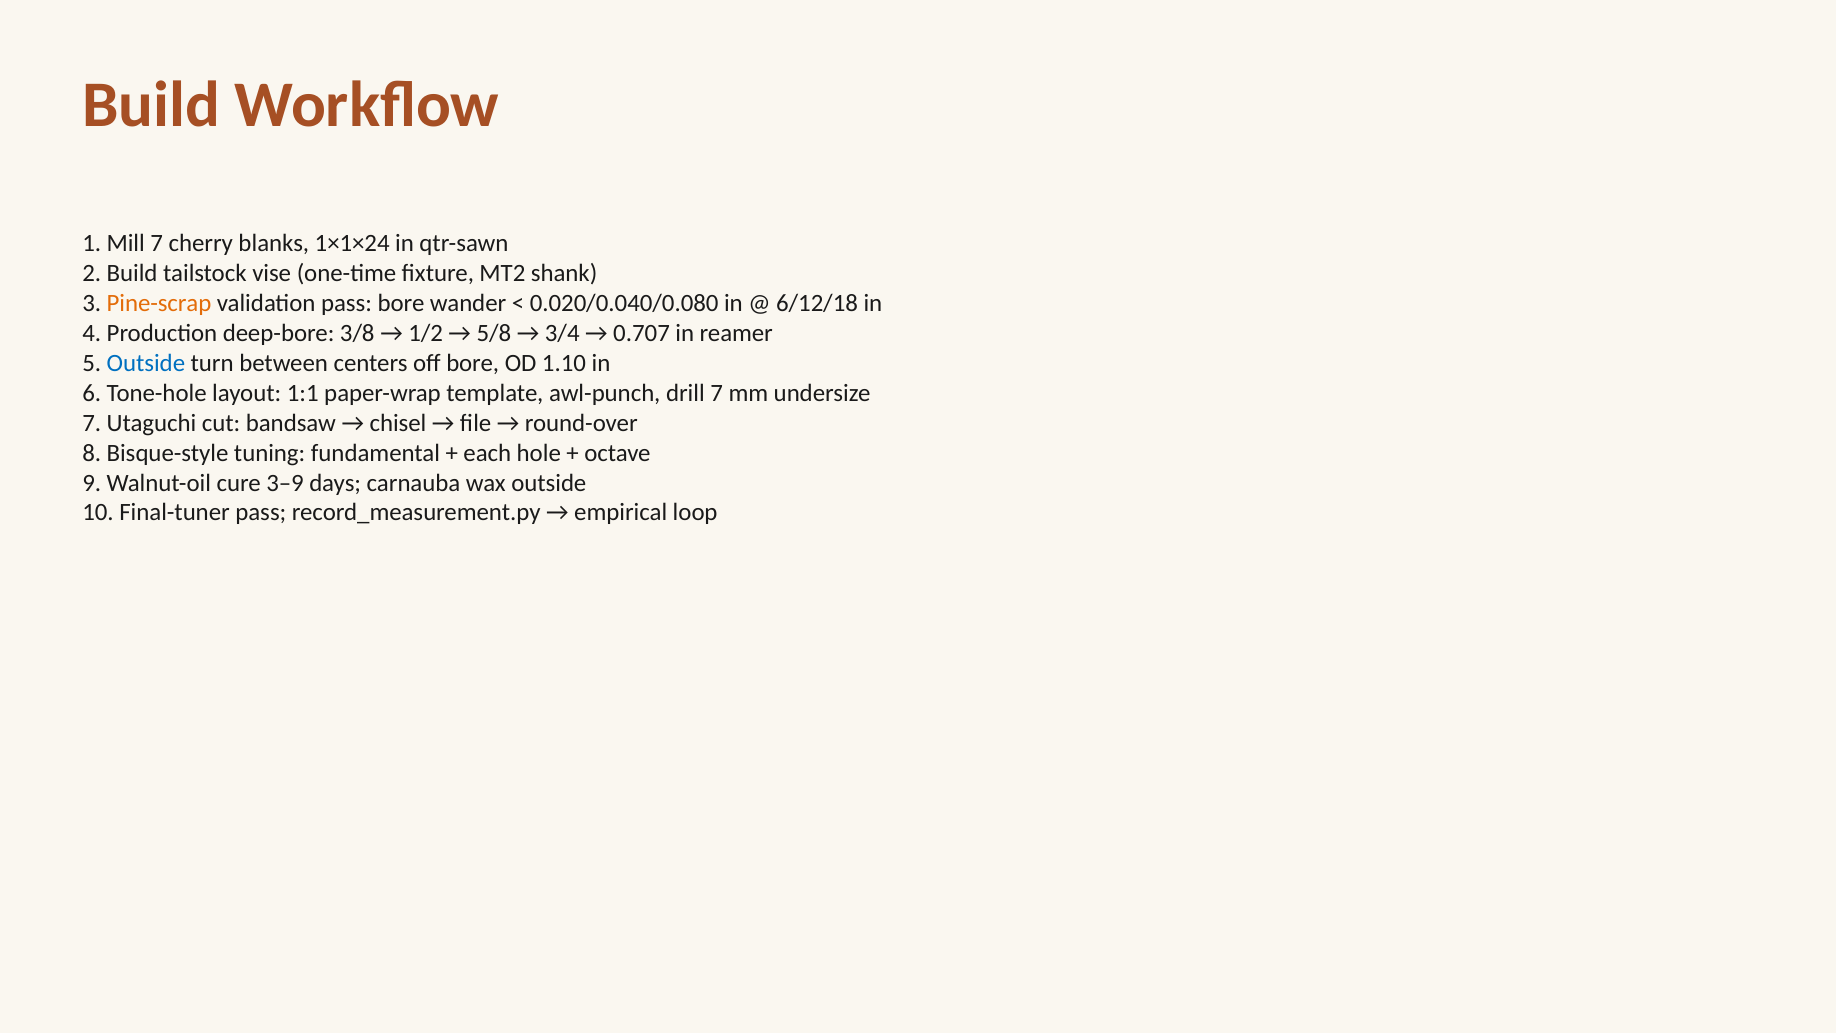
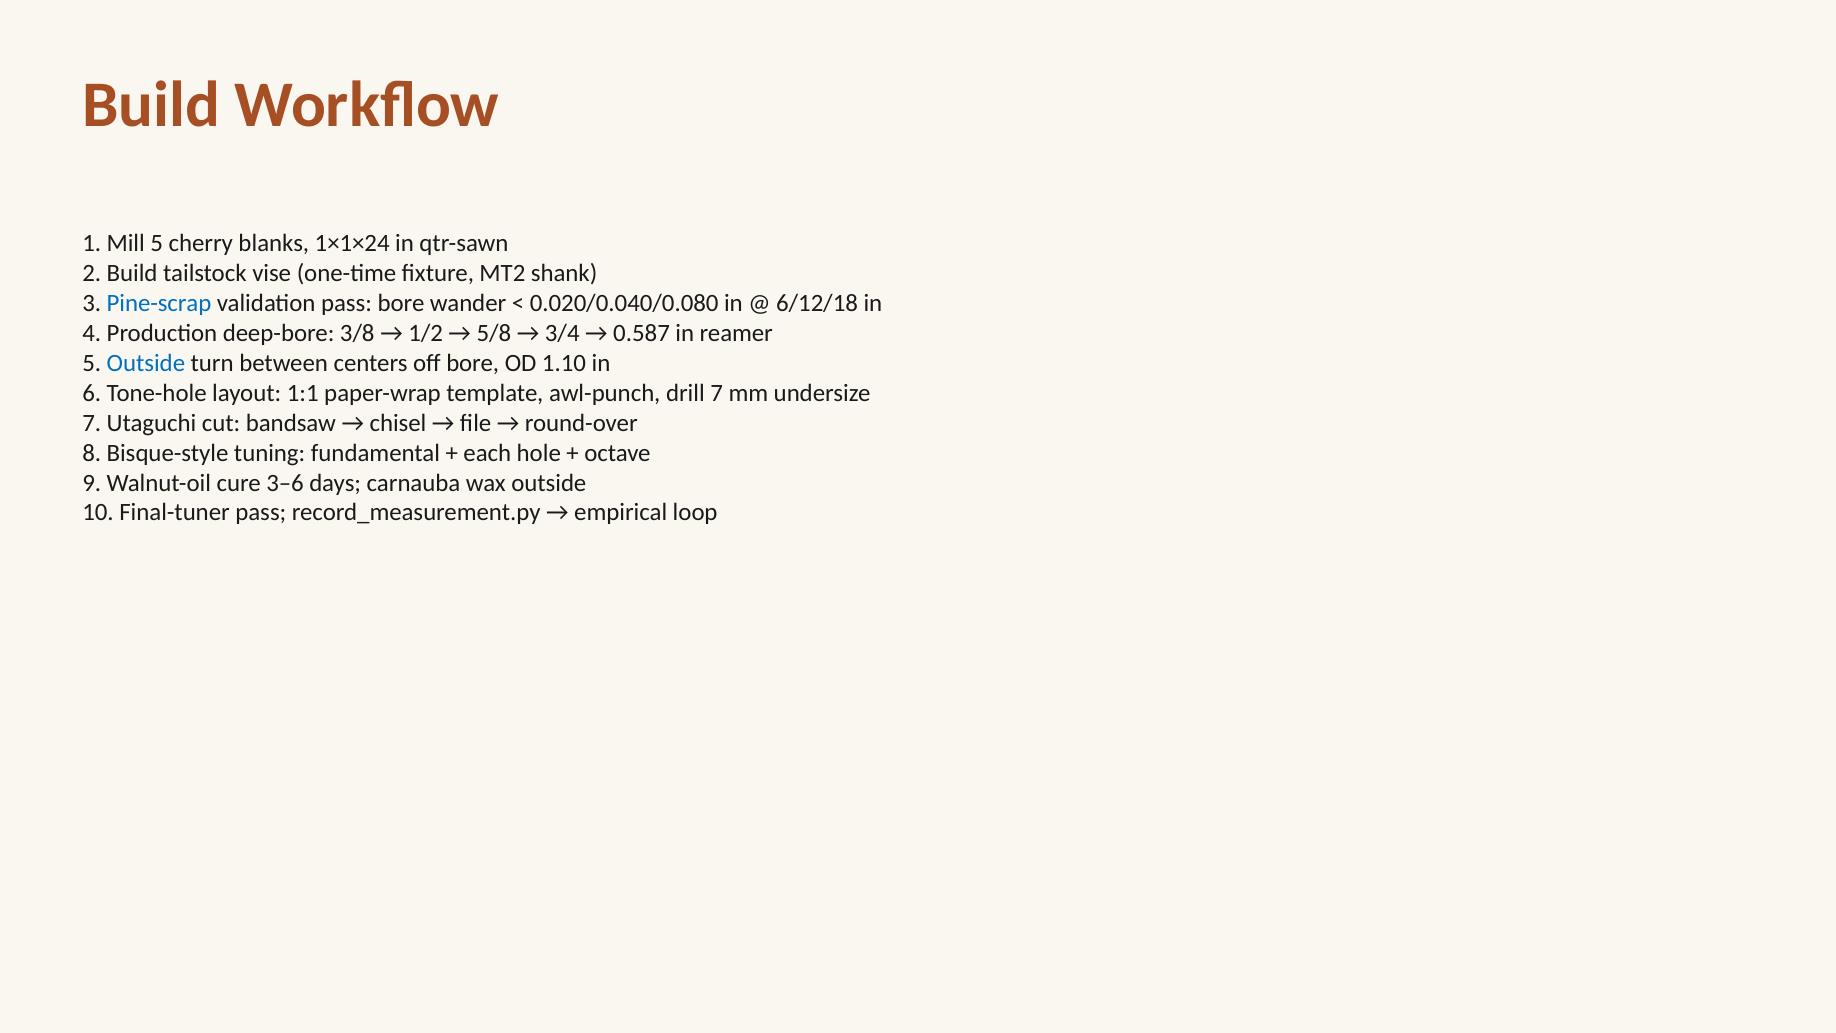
Mill 7: 7 -> 5
Pine-scrap colour: orange -> blue
0.707: 0.707 -> 0.587
3–9: 3–9 -> 3–6
